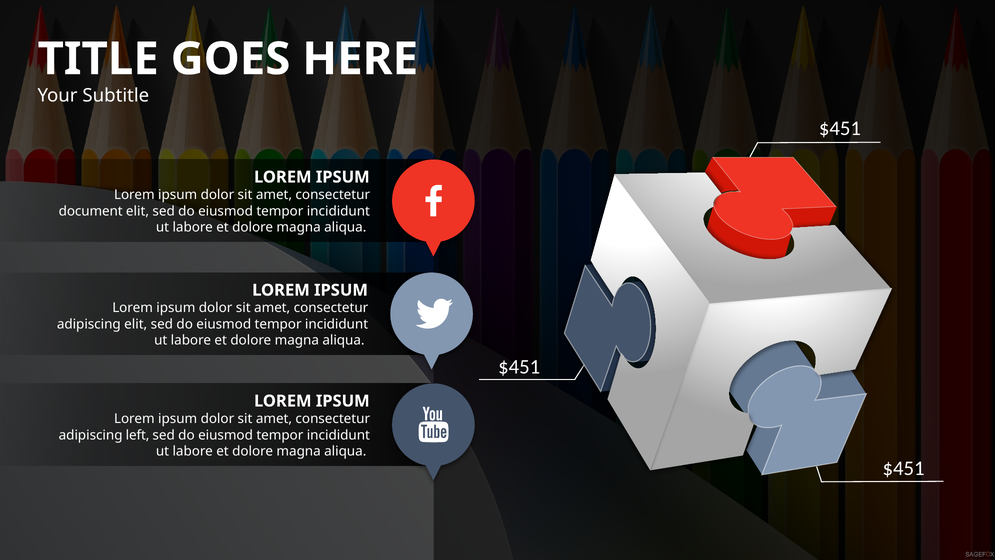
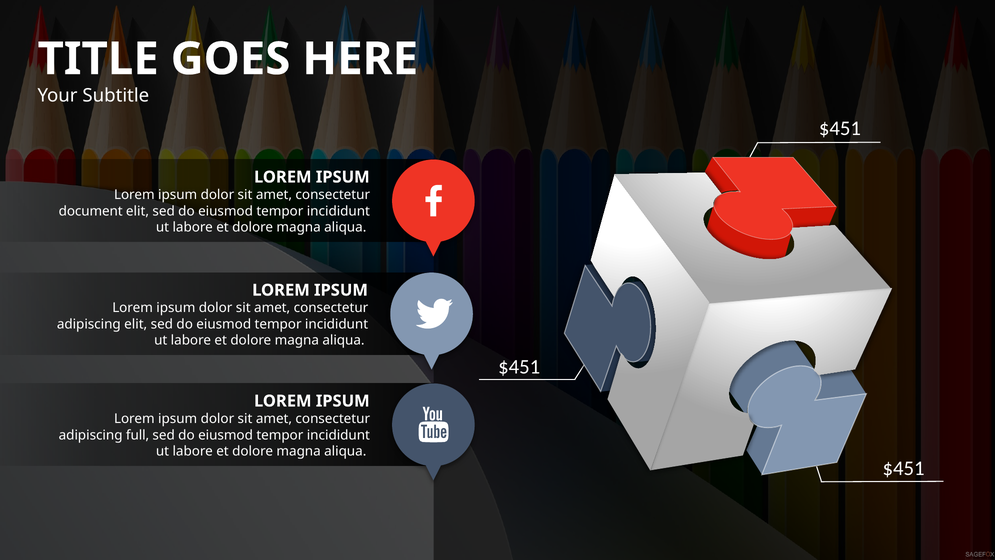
left: left -> full
